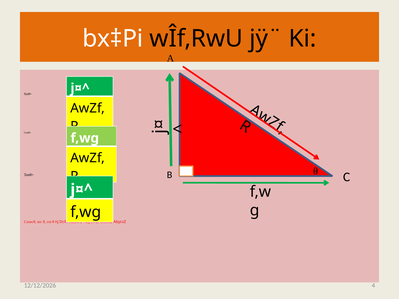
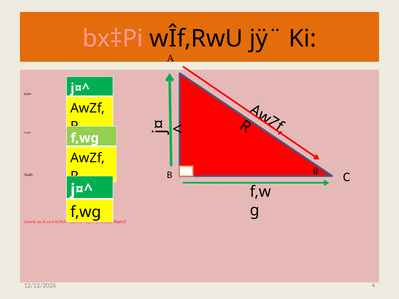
bx‡Pi colour: white -> pink
